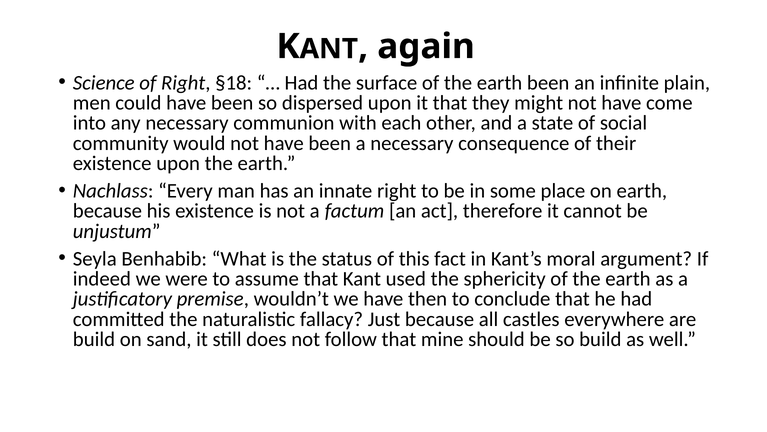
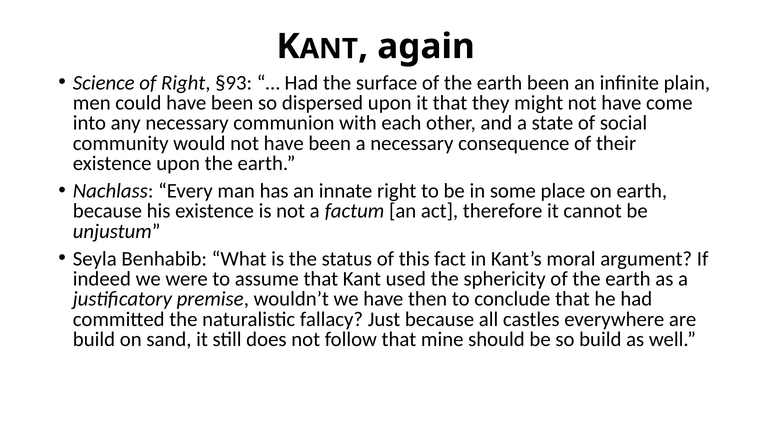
§18: §18 -> §93
